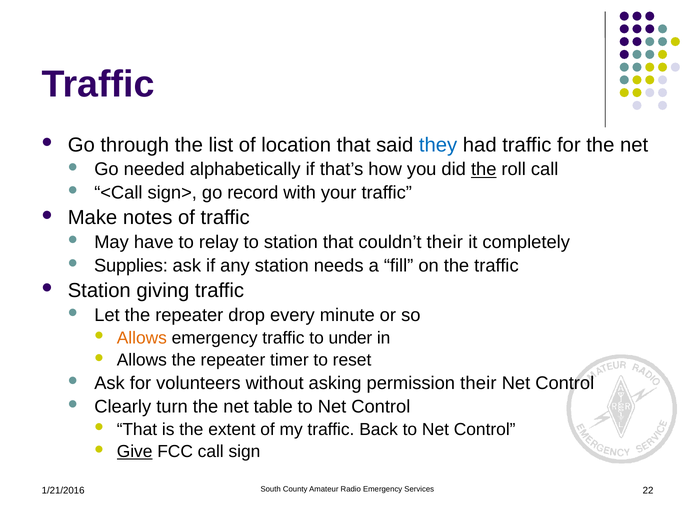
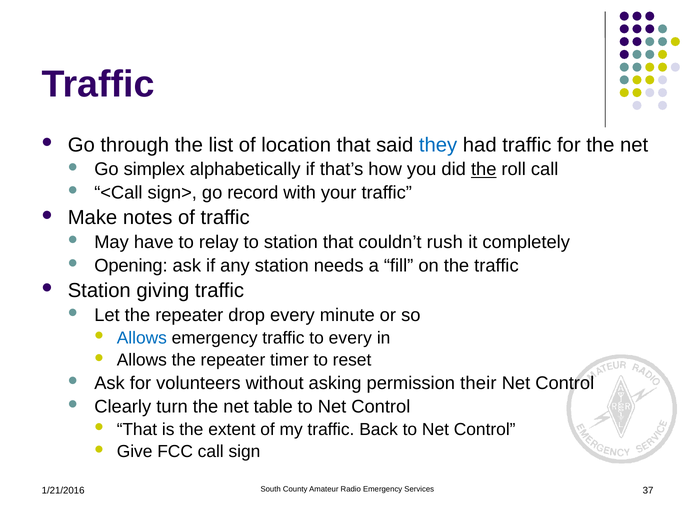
needed: needed -> simplex
couldn’t their: their -> rush
Supplies: Supplies -> Opening
Allows at (142, 338) colour: orange -> blue
to under: under -> every
Give underline: present -> none
22: 22 -> 37
